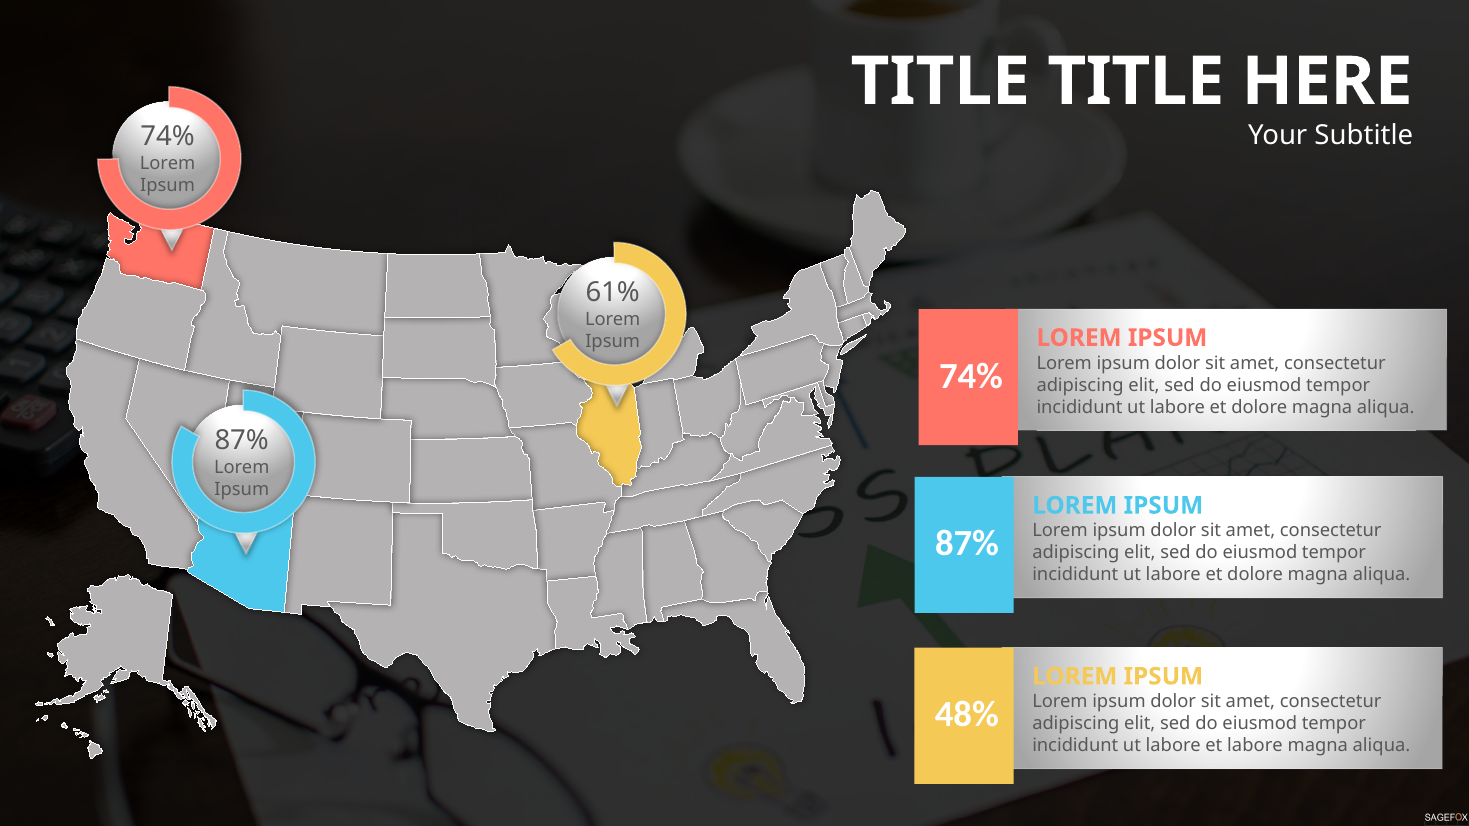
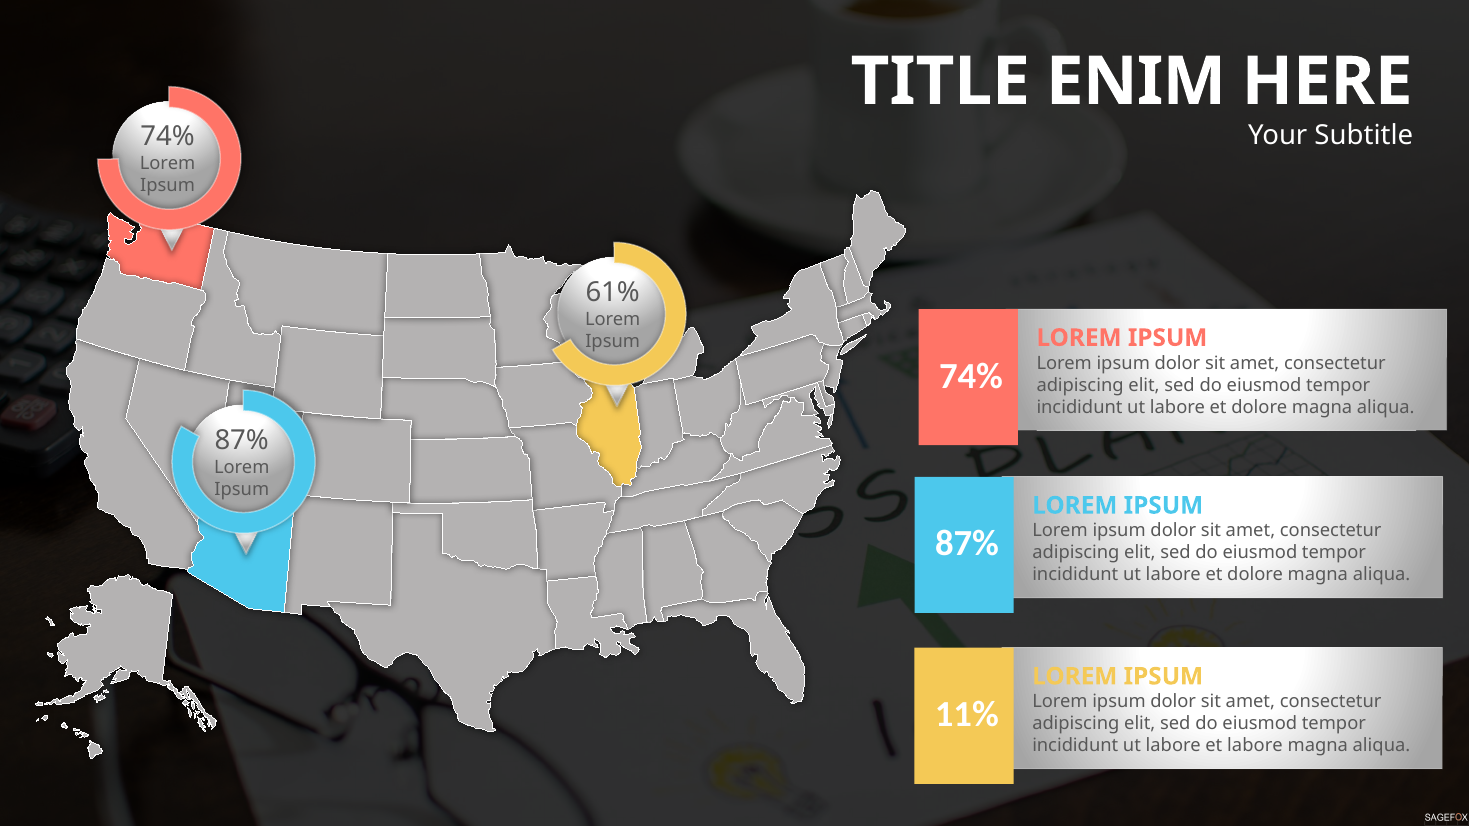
TITLE TITLE: TITLE -> ENIM
48%: 48% -> 11%
